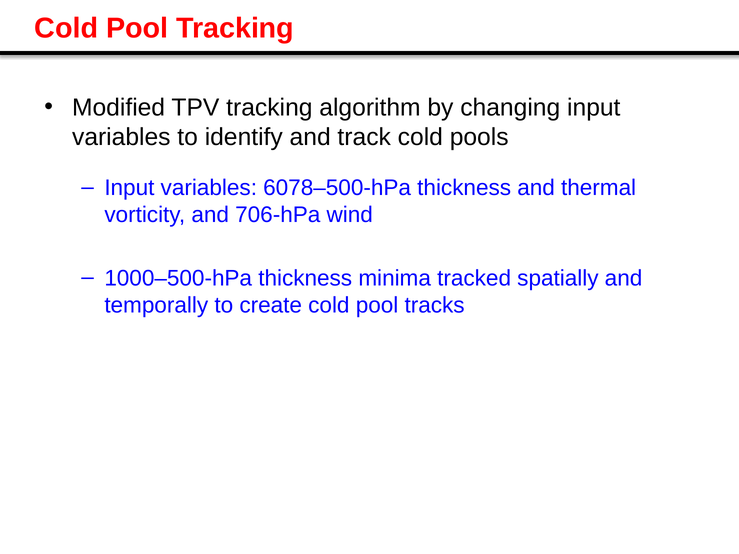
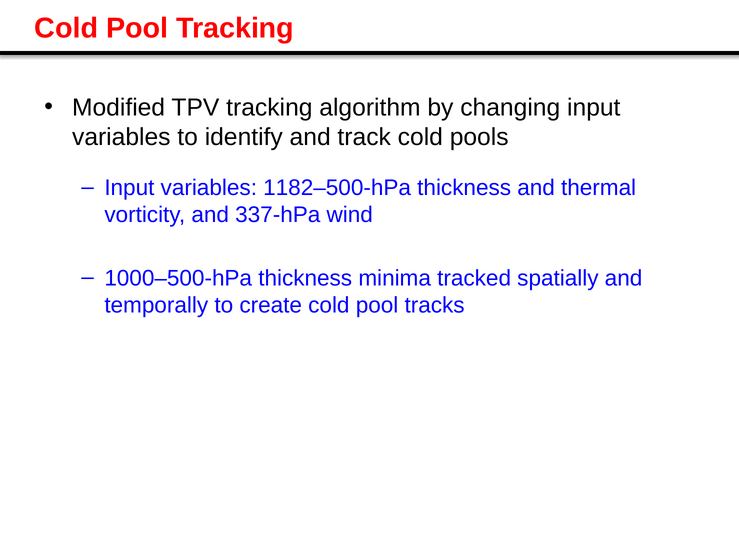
6078–500-hPa: 6078–500-hPa -> 1182–500-hPa
706-hPa: 706-hPa -> 337-hPa
